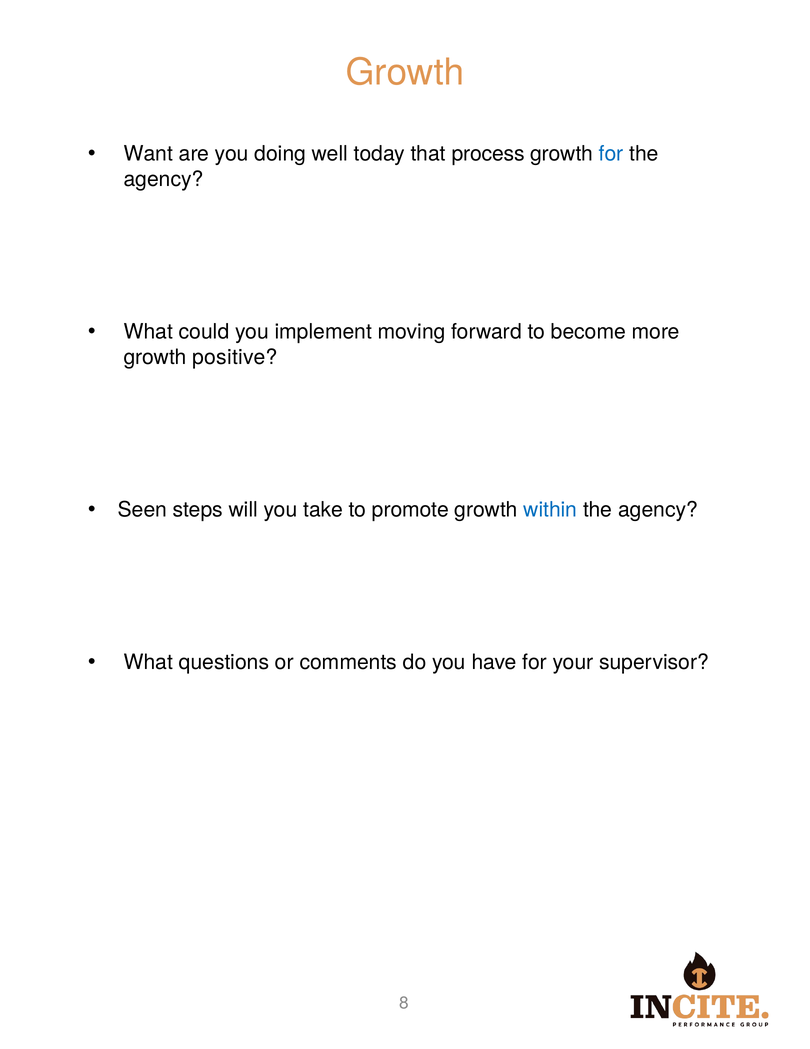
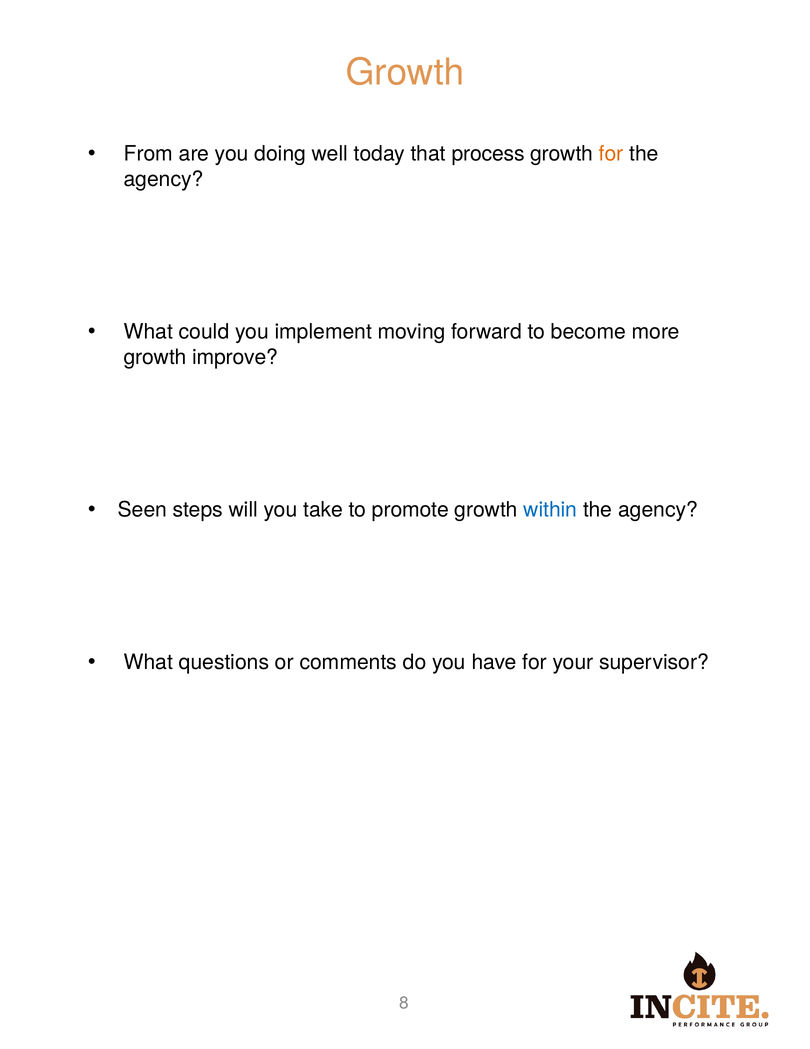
Want: Want -> From
for at (611, 154) colour: blue -> orange
positive: positive -> improve
